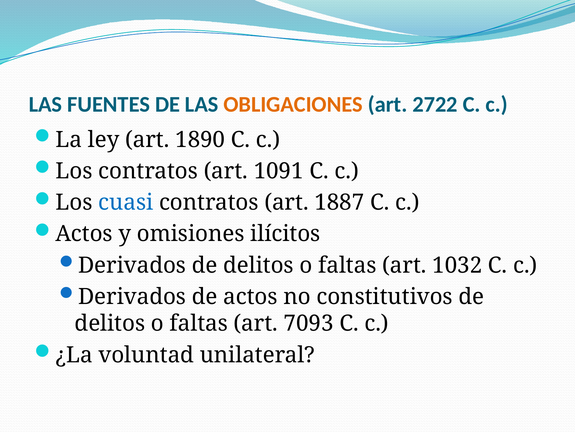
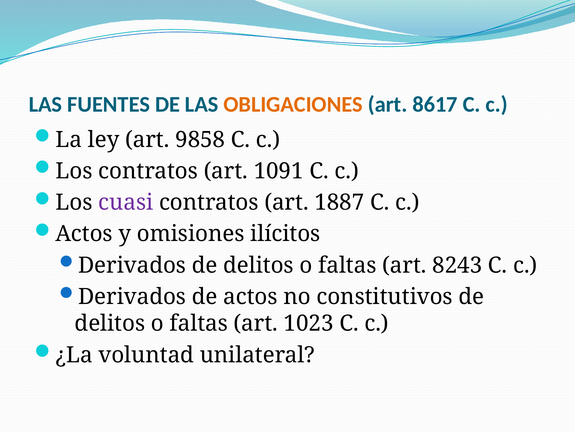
2722: 2722 -> 8617
1890: 1890 -> 9858
cuasi colour: blue -> purple
1032: 1032 -> 8243
7093: 7093 -> 1023
